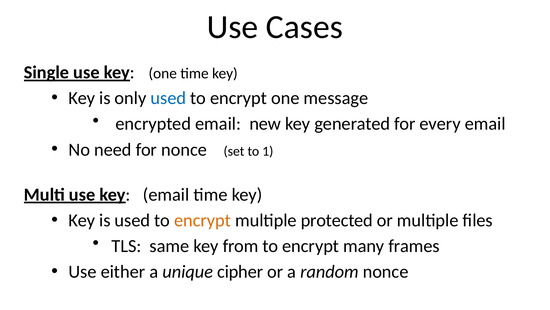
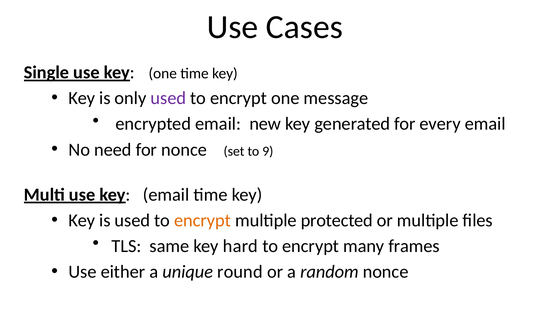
used at (168, 98) colour: blue -> purple
1: 1 -> 9
from: from -> hard
cipher: cipher -> round
